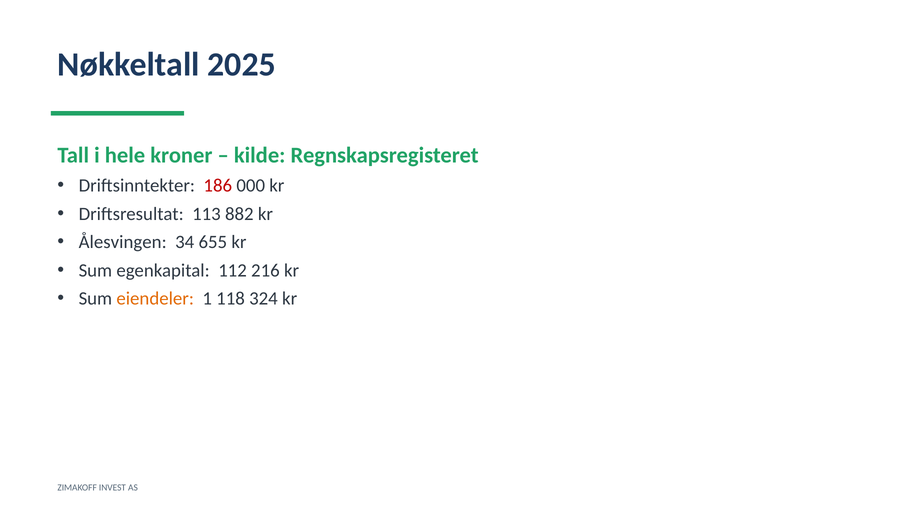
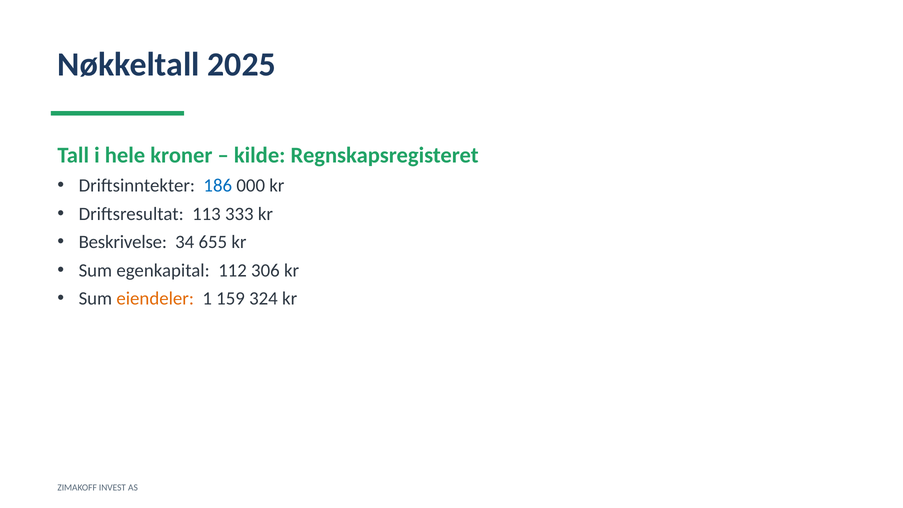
186 colour: red -> blue
882: 882 -> 333
Ålesvingen: Ålesvingen -> Beskrivelse
216: 216 -> 306
118: 118 -> 159
